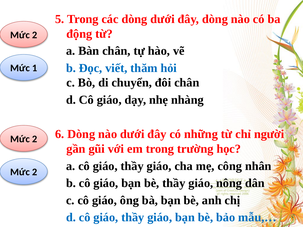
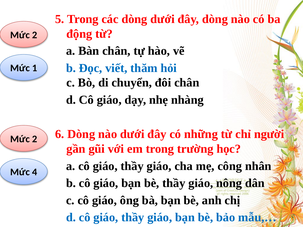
2 at (35, 172): 2 -> 4
